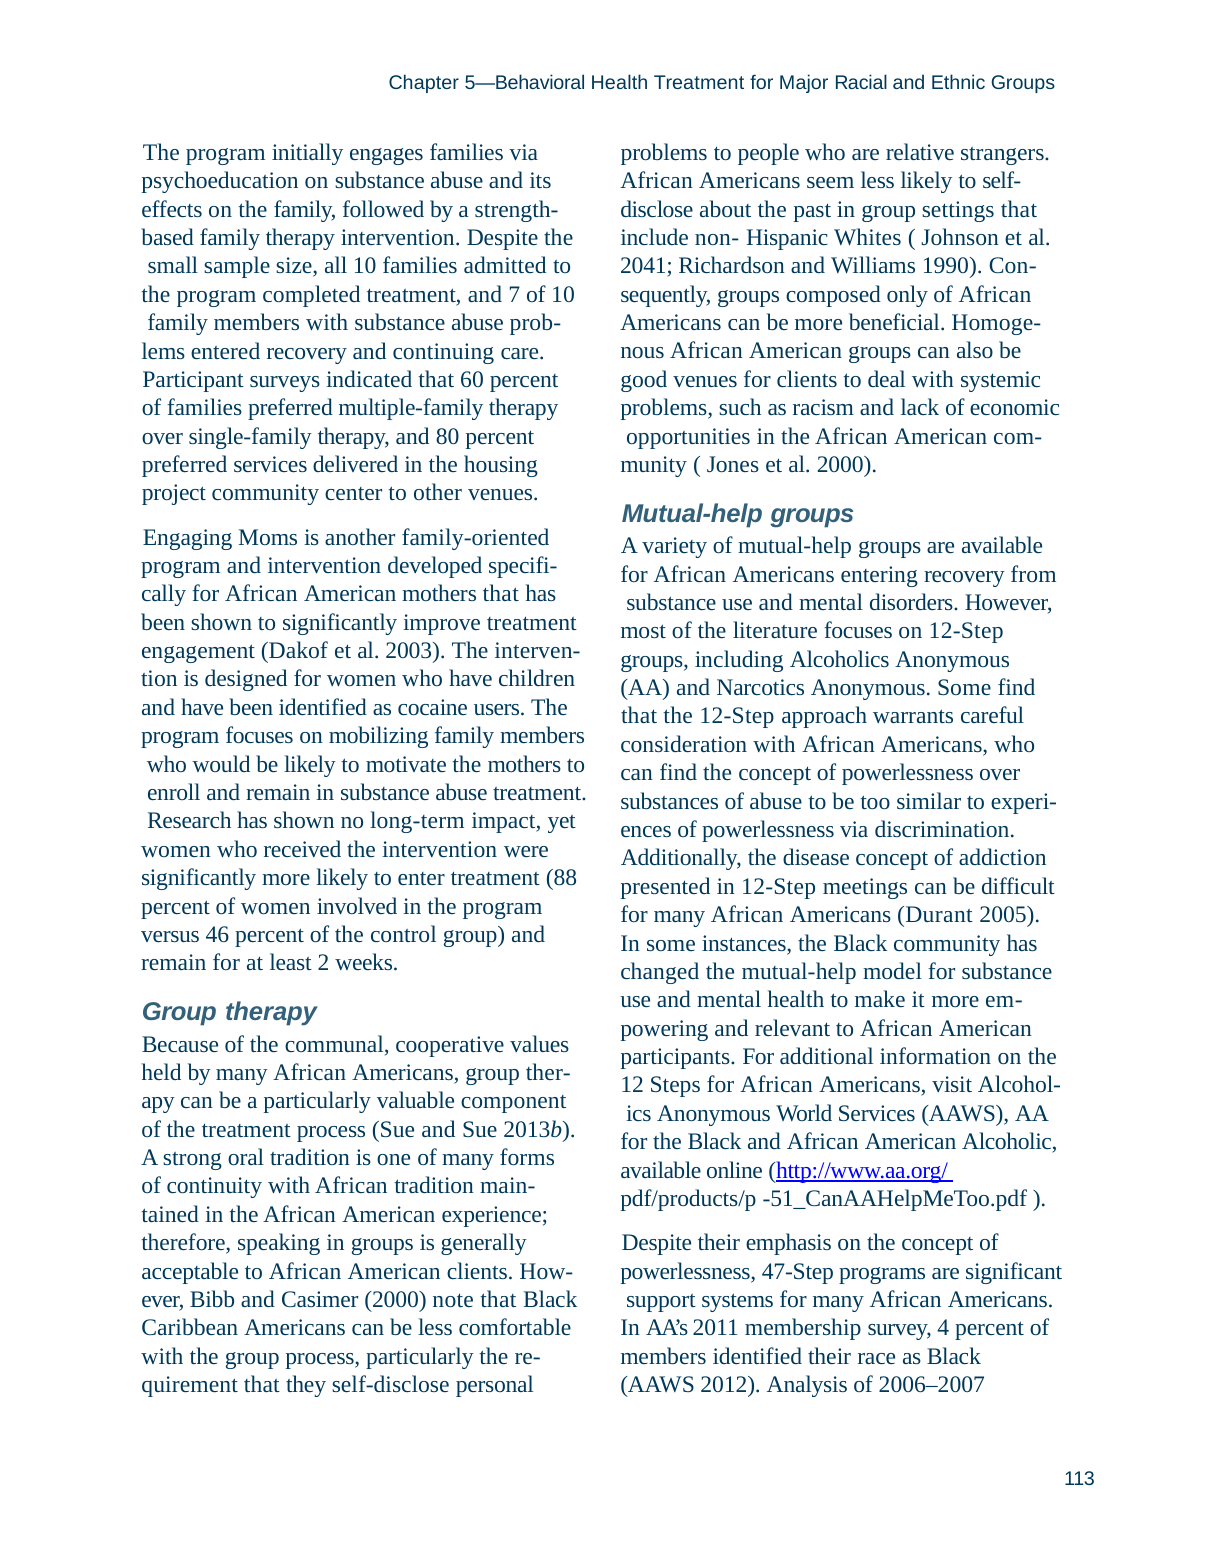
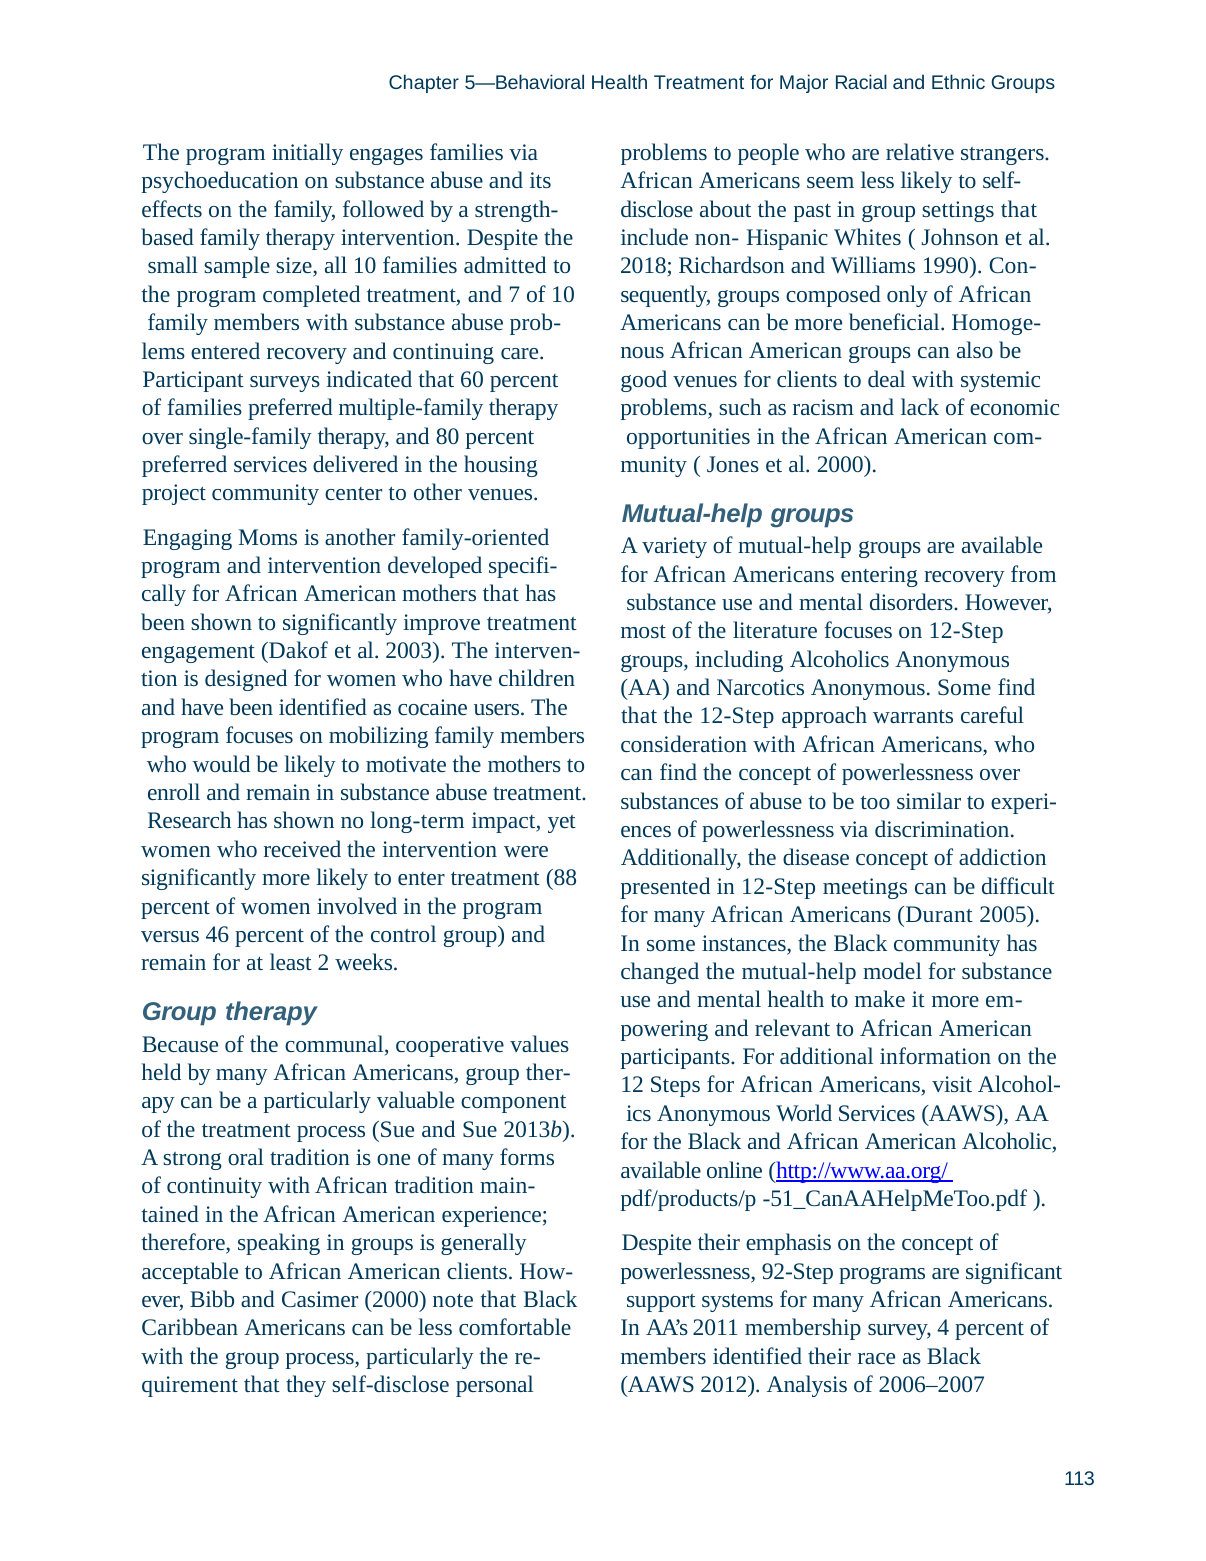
2041: 2041 -> 2018
47-Step: 47-Step -> 92-Step
